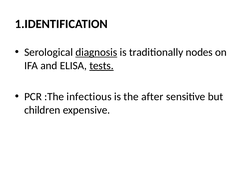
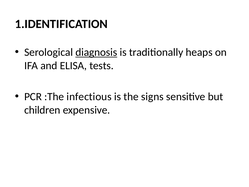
nodes: nodes -> heaps
tests underline: present -> none
after: after -> signs
